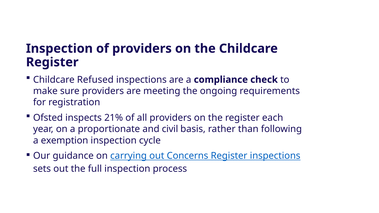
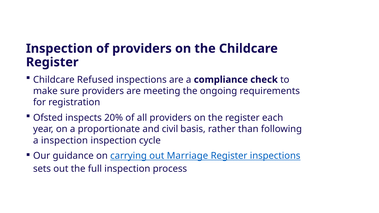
21%: 21% -> 20%
a exemption: exemption -> inspection
Concerns: Concerns -> Marriage
